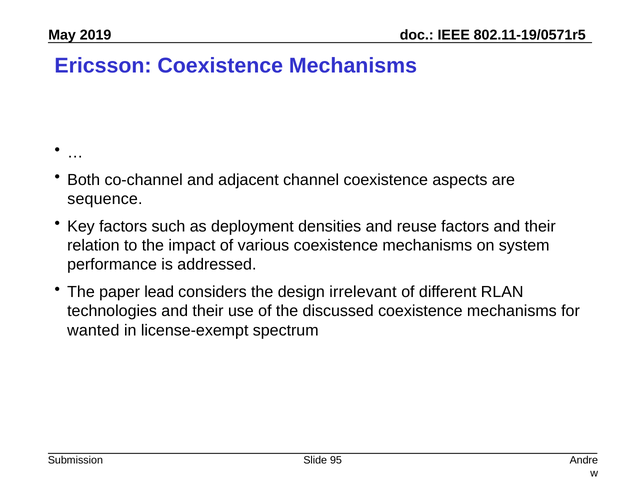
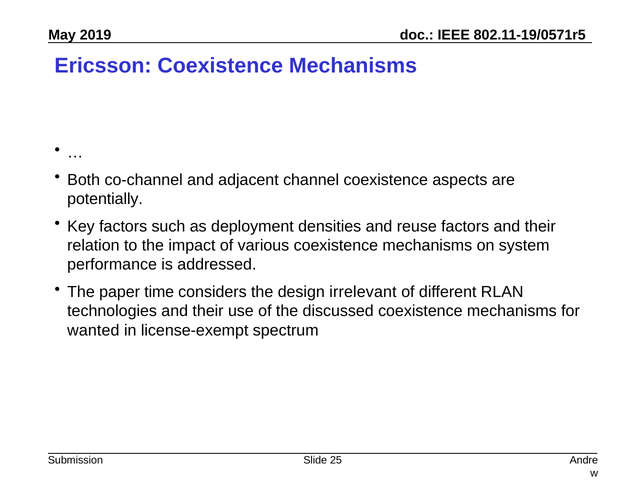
sequence: sequence -> potentially
lead: lead -> time
95: 95 -> 25
